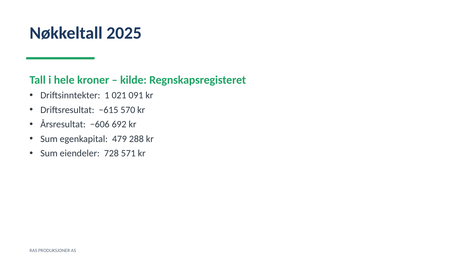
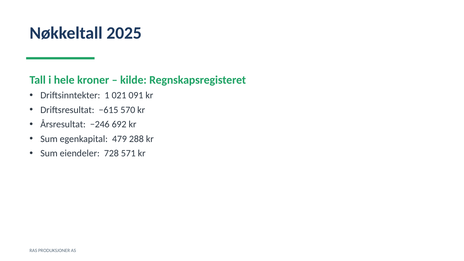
−606: −606 -> −246
